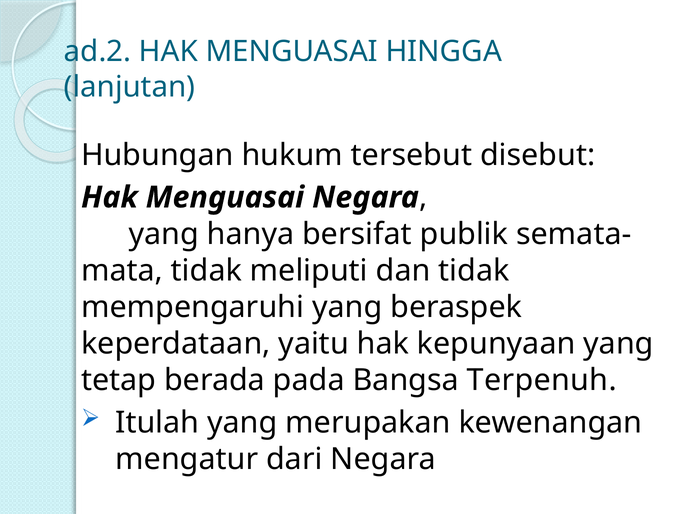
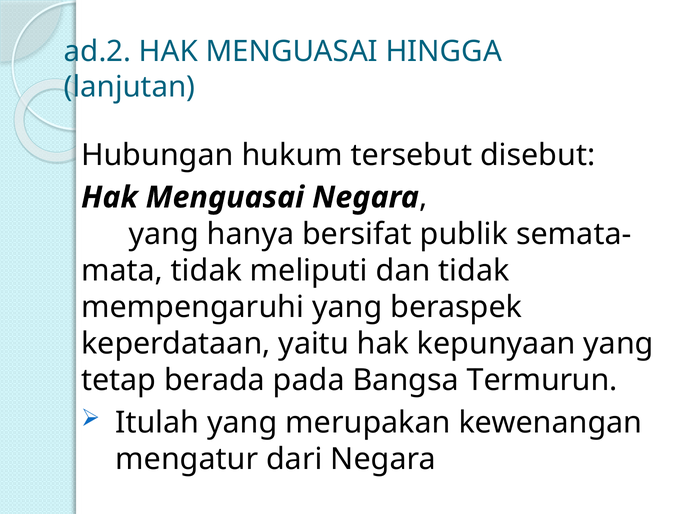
Terpenuh: Terpenuh -> Termurun
